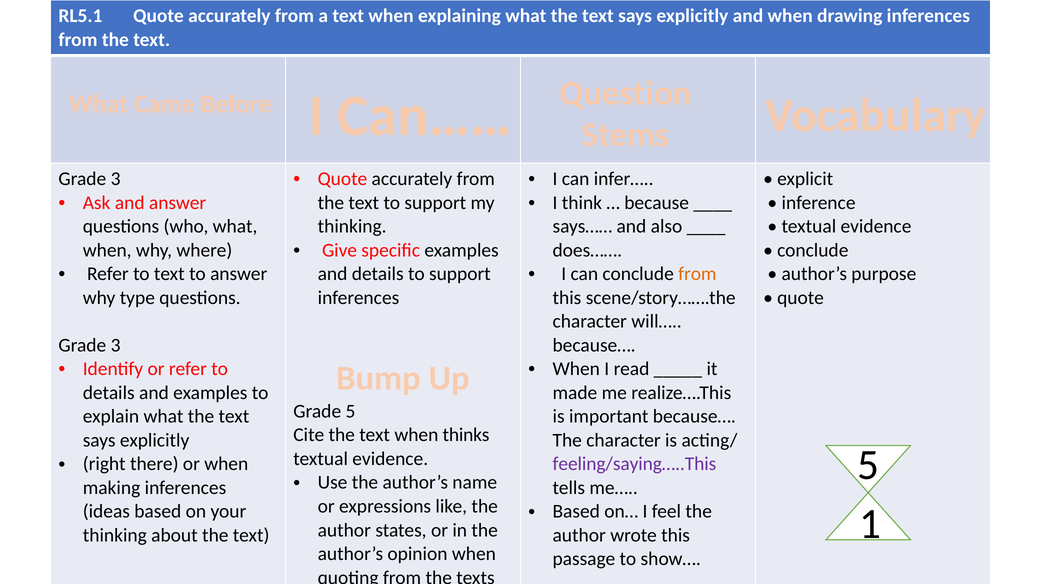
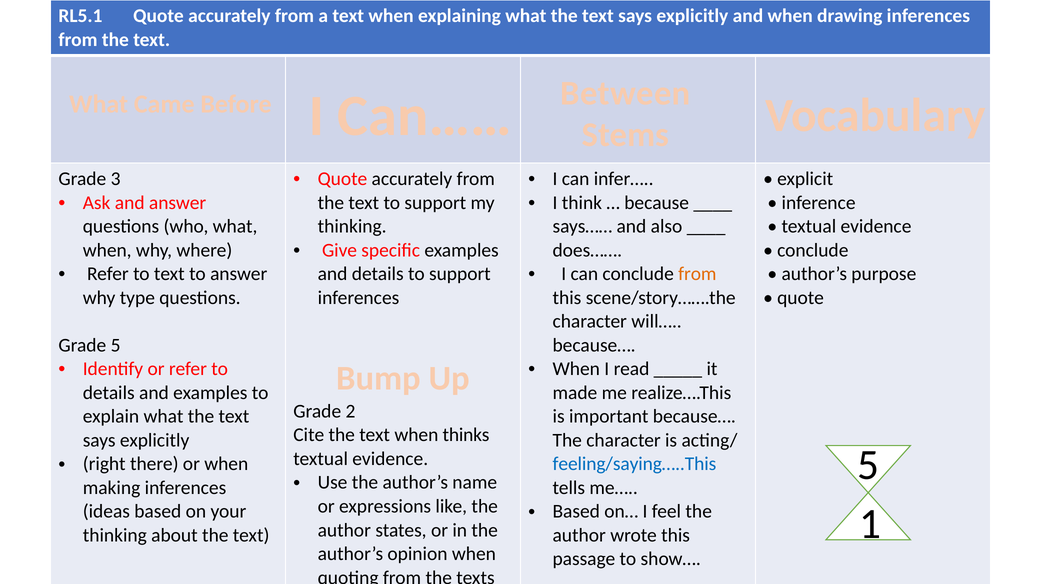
Question: Question -> Between
3 at (116, 345): 3 -> 5
Grade 5: 5 -> 2
feeling/saying…..This colour: purple -> blue
